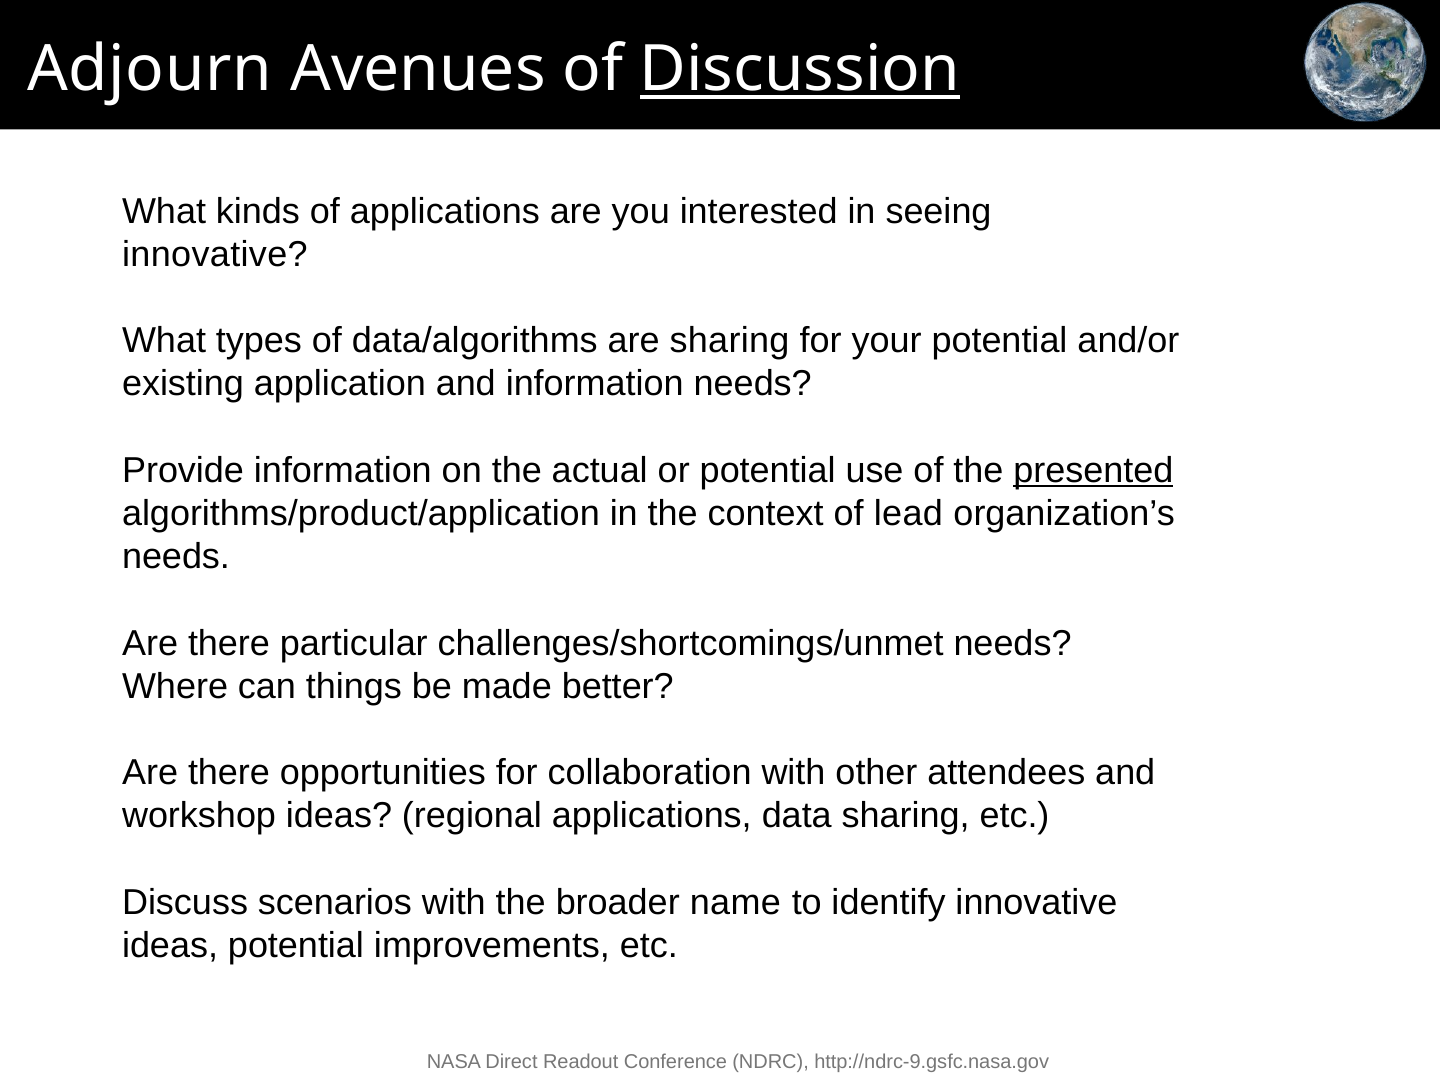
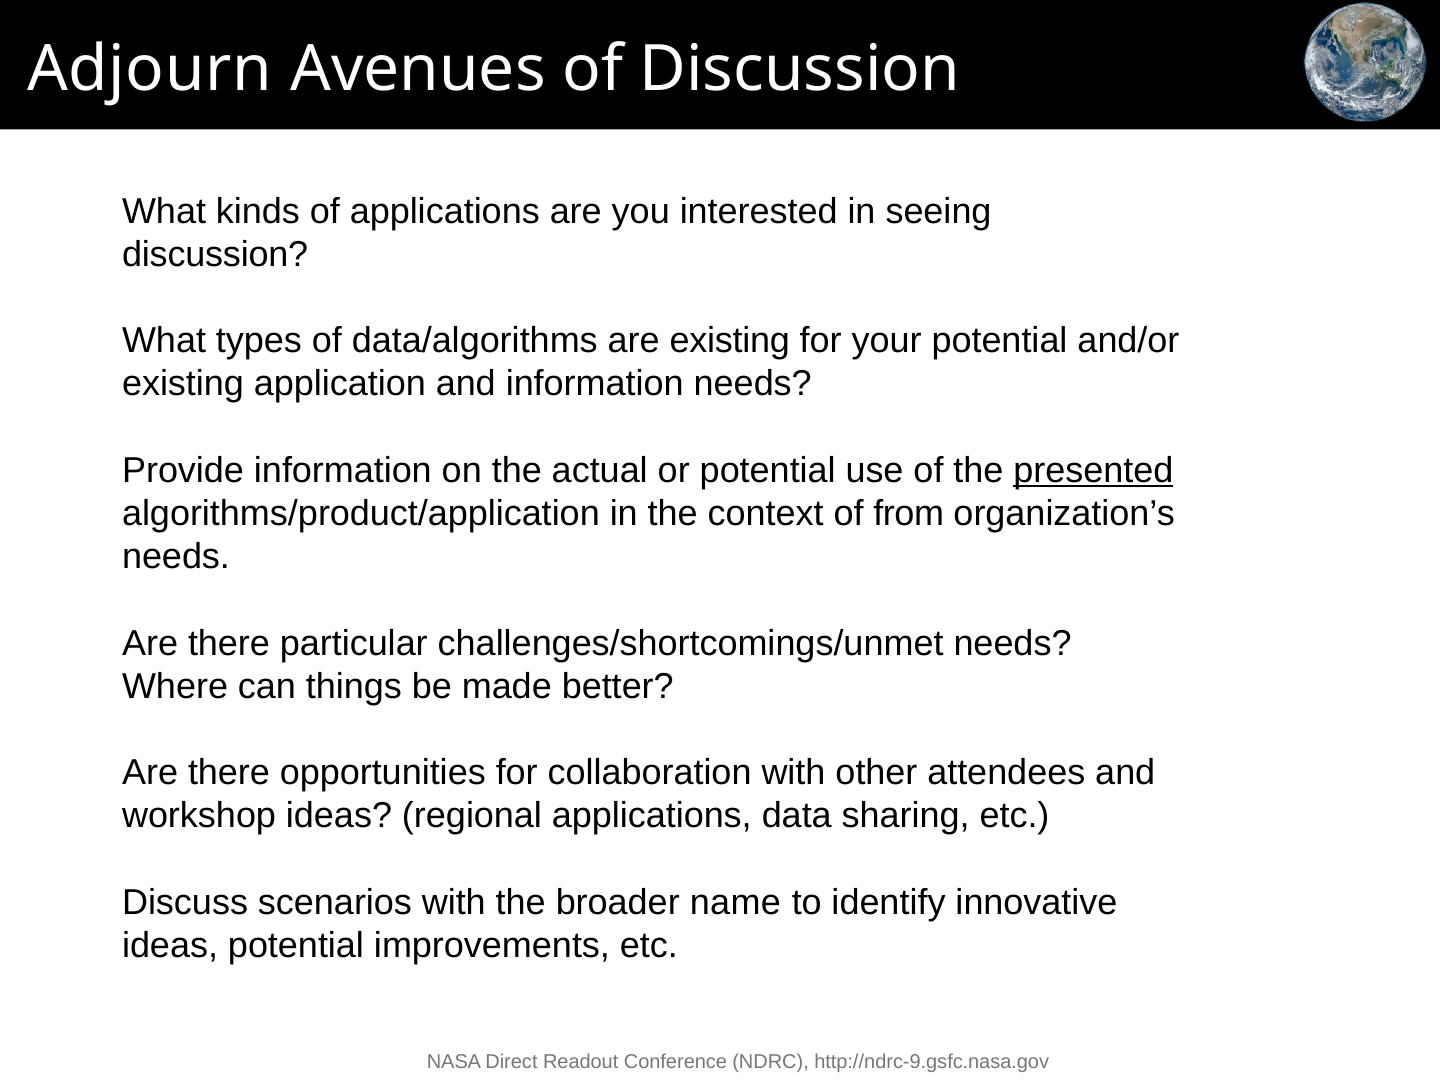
Discussion at (800, 69) underline: present -> none
innovative at (215, 254): innovative -> discussion
are sharing: sharing -> existing
lead: lead -> from
